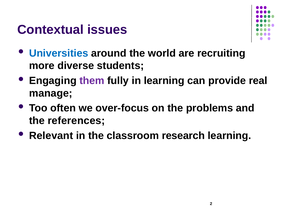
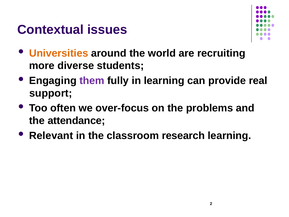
Universities colour: blue -> orange
manage: manage -> support
references: references -> attendance
